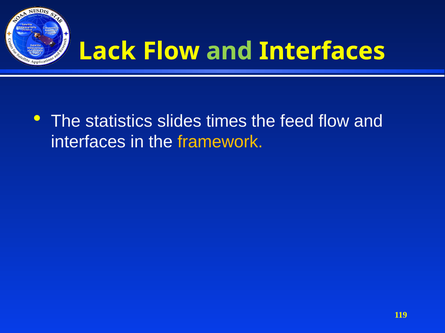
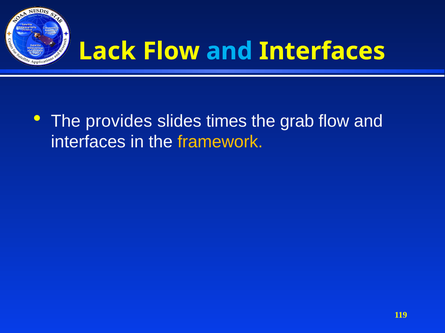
and at (229, 51) colour: light green -> light blue
statistics: statistics -> provides
feed: feed -> grab
